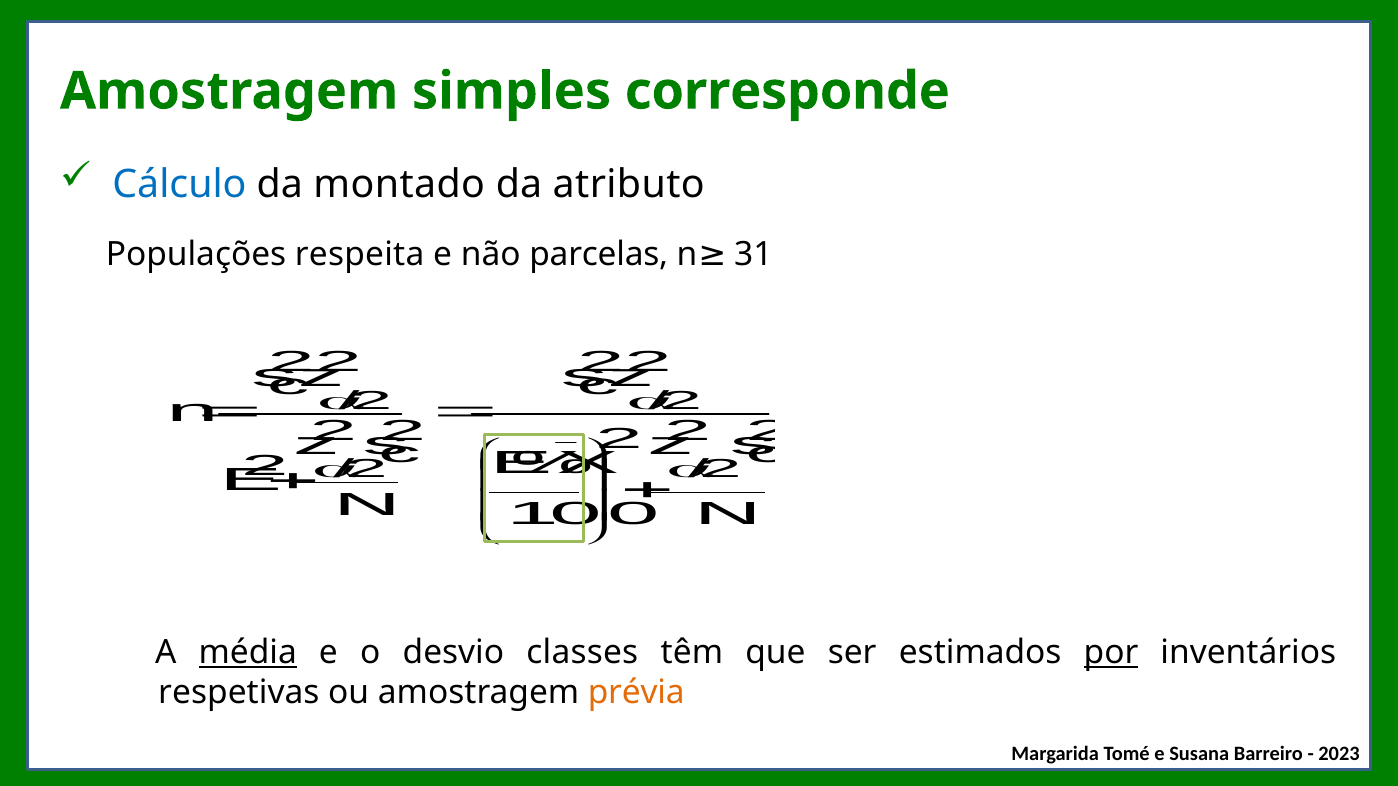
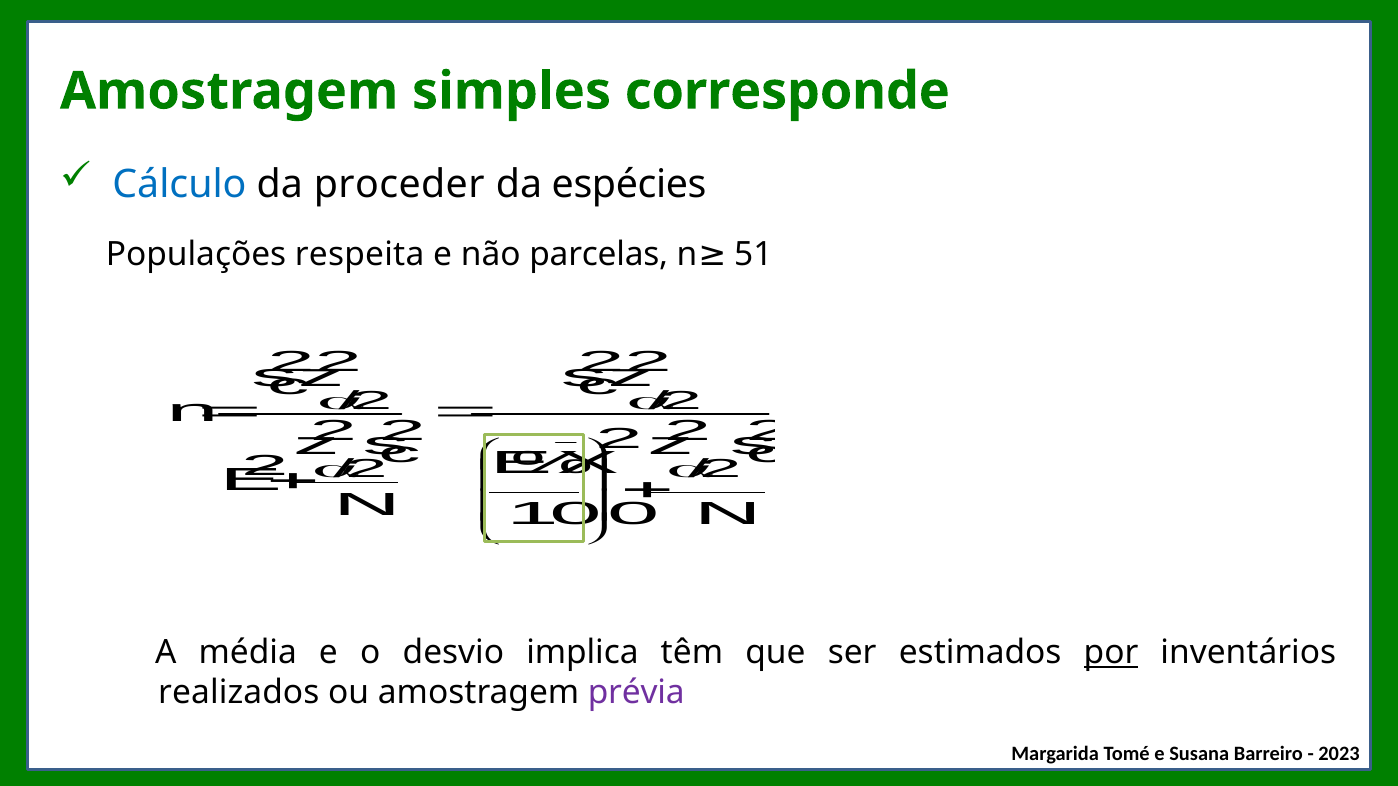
montado: montado -> proceder
atributo: atributo -> espécies
31: 31 -> 51
média underline: present -> none
classes: classes -> implica
respetivas: respetivas -> realizados
prévia colour: orange -> purple
